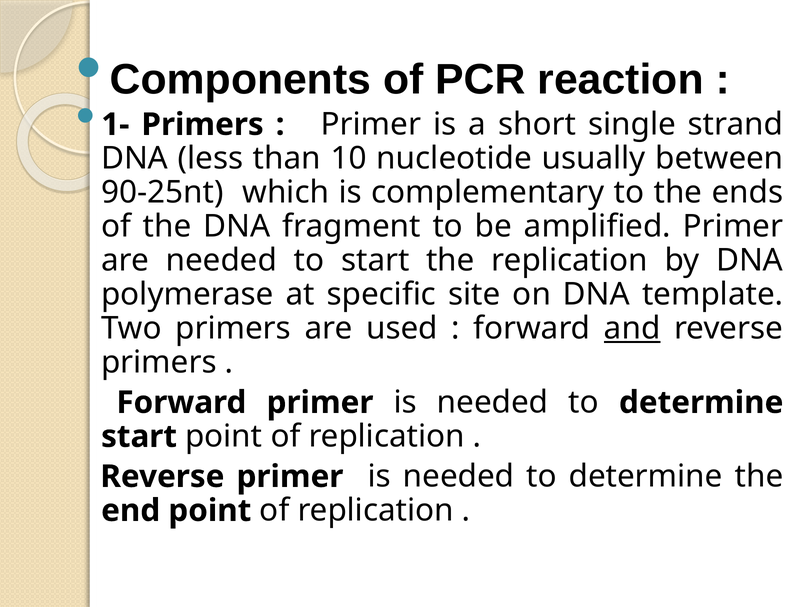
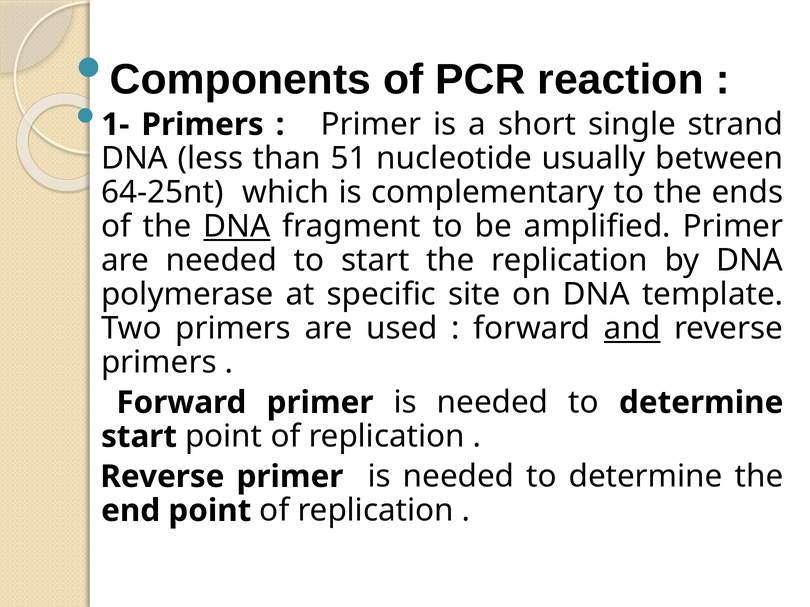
10: 10 -> 51
90-25nt: 90-25nt -> 64-25nt
DNA at (237, 227) underline: none -> present
